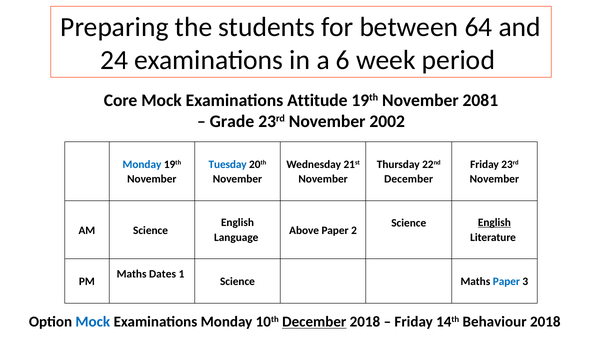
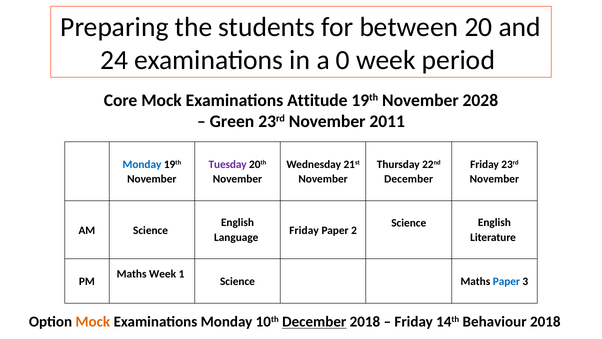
64: 64 -> 20
6: 6 -> 0
2081: 2081 -> 2028
Grade: Grade -> Green
2002: 2002 -> 2011
Tuesday colour: blue -> purple
English at (494, 222) underline: present -> none
Above at (304, 230): Above -> Friday
Maths Dates: Dates -> Week
Mock at (93, 321) colour: blue -> orange
